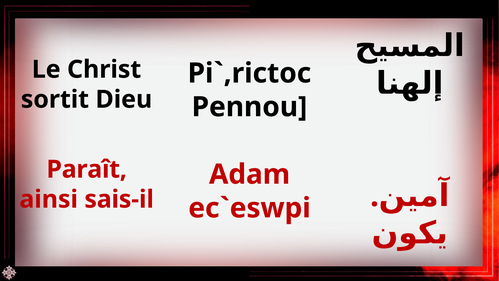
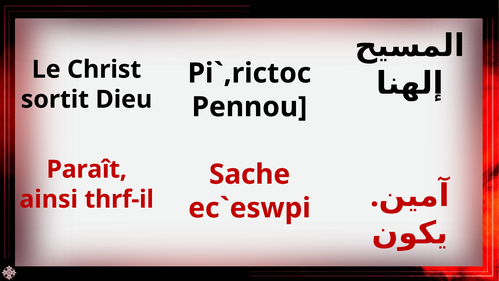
Adam: Adam -> Sache
sais-il: sais-il -> thrf-il
